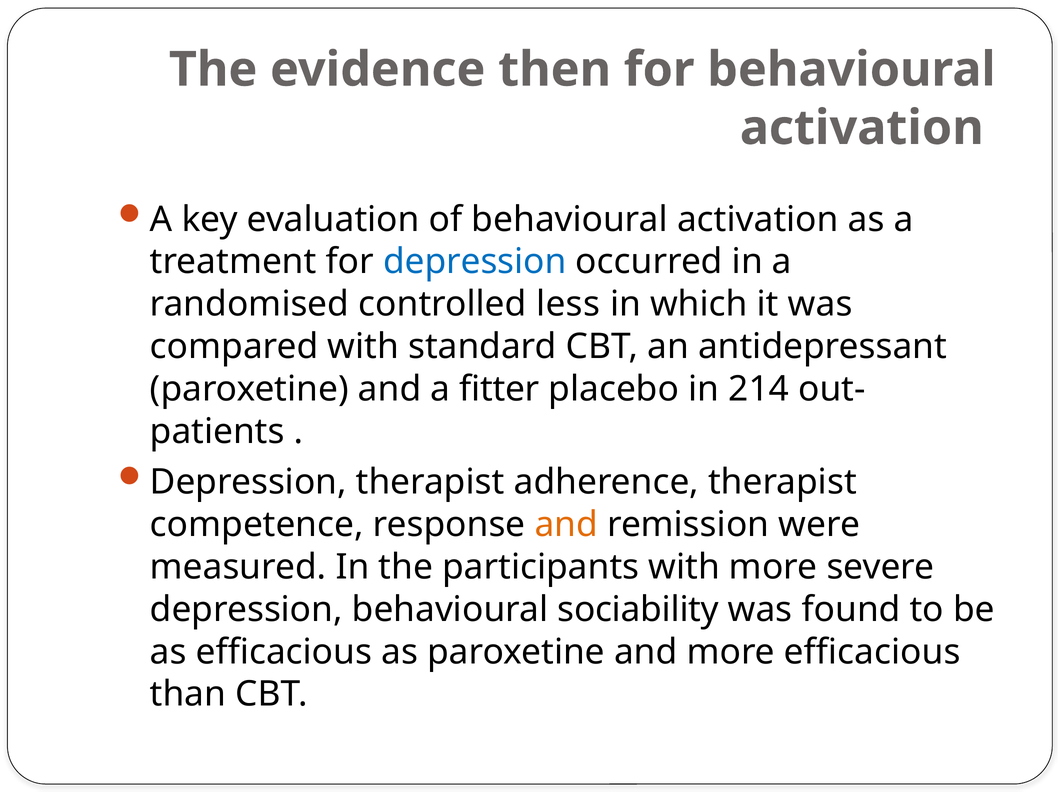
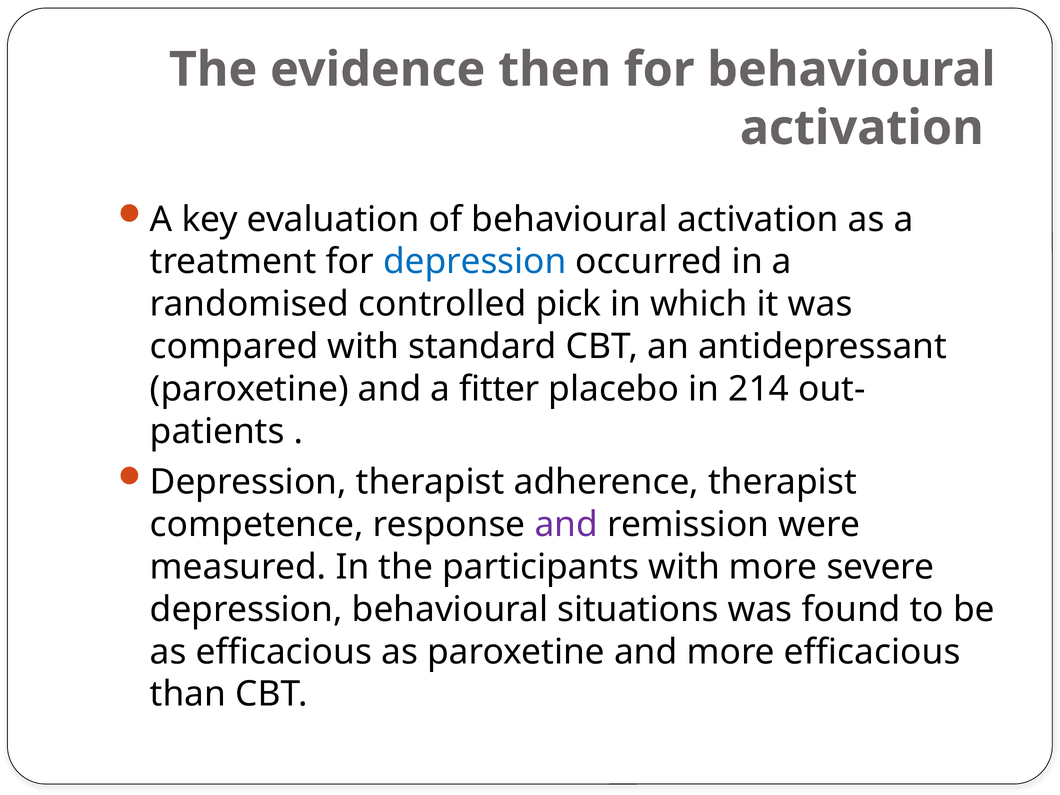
less: less -> pick
and at (566, 525) colour: orange -> purple
sociability: sociability -> situations
